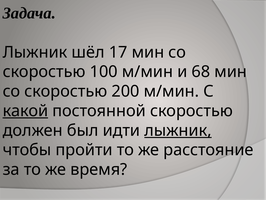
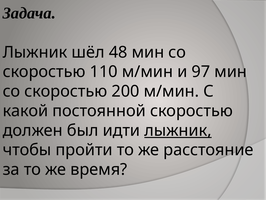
17: 17 -> 48
100: 100 -> 110
68: 68 -> 97
какой underline: present -> none
